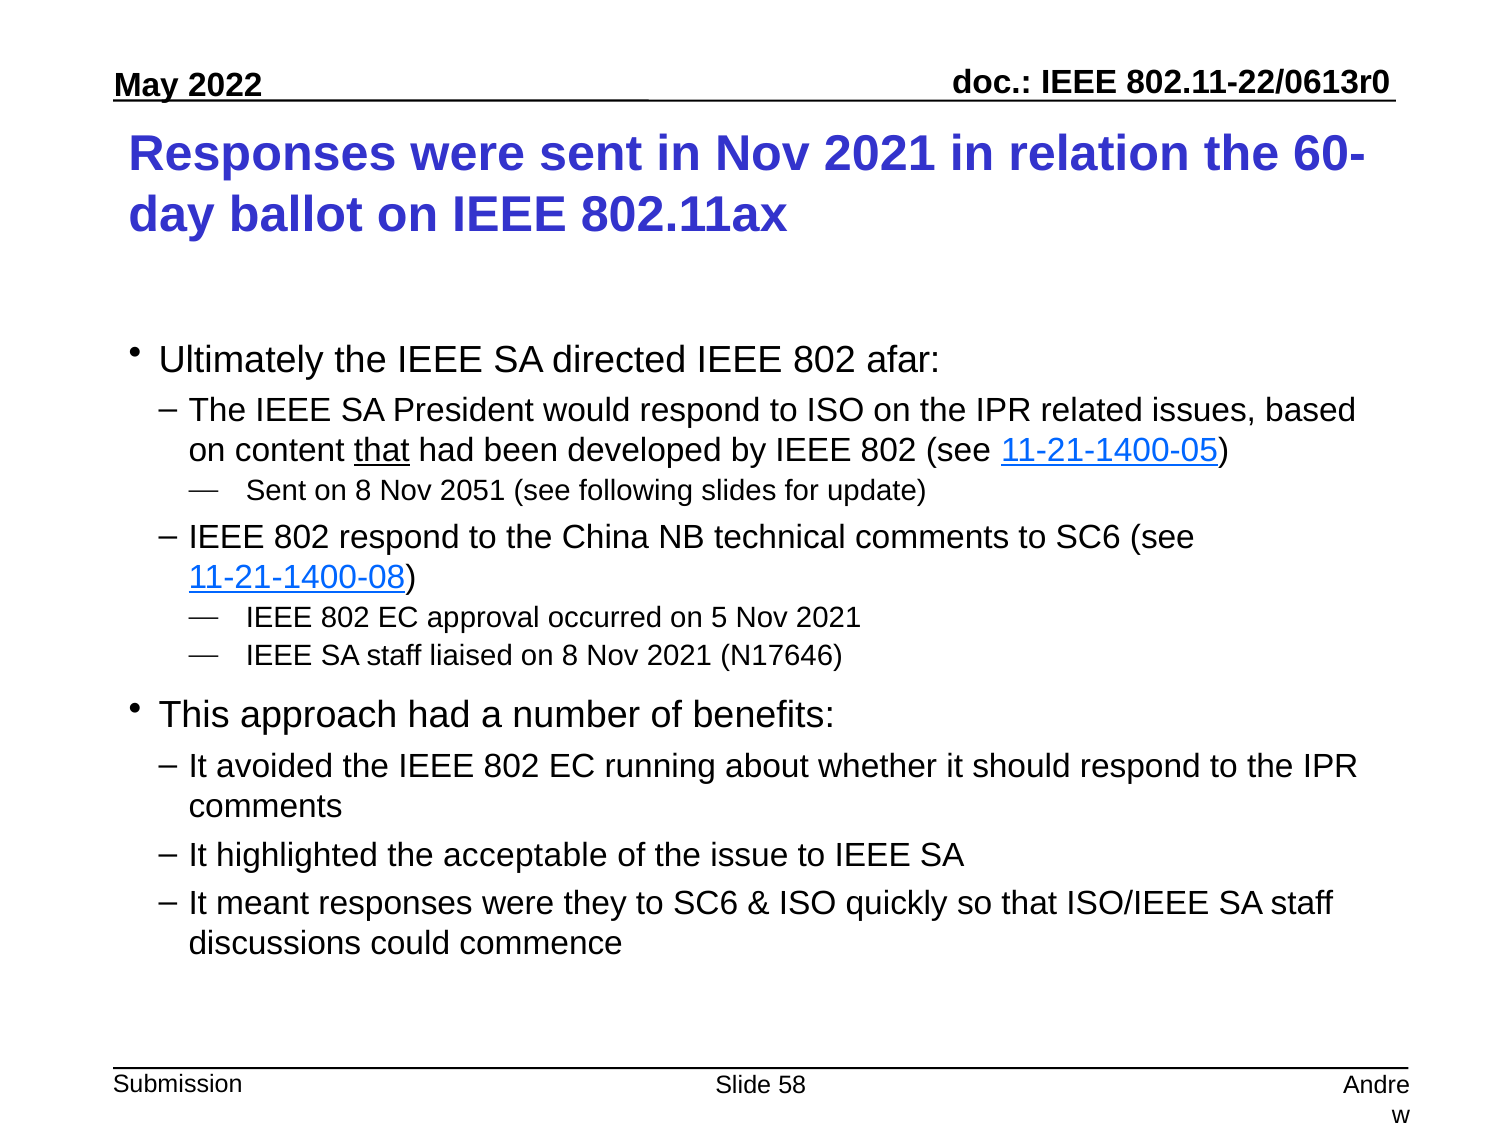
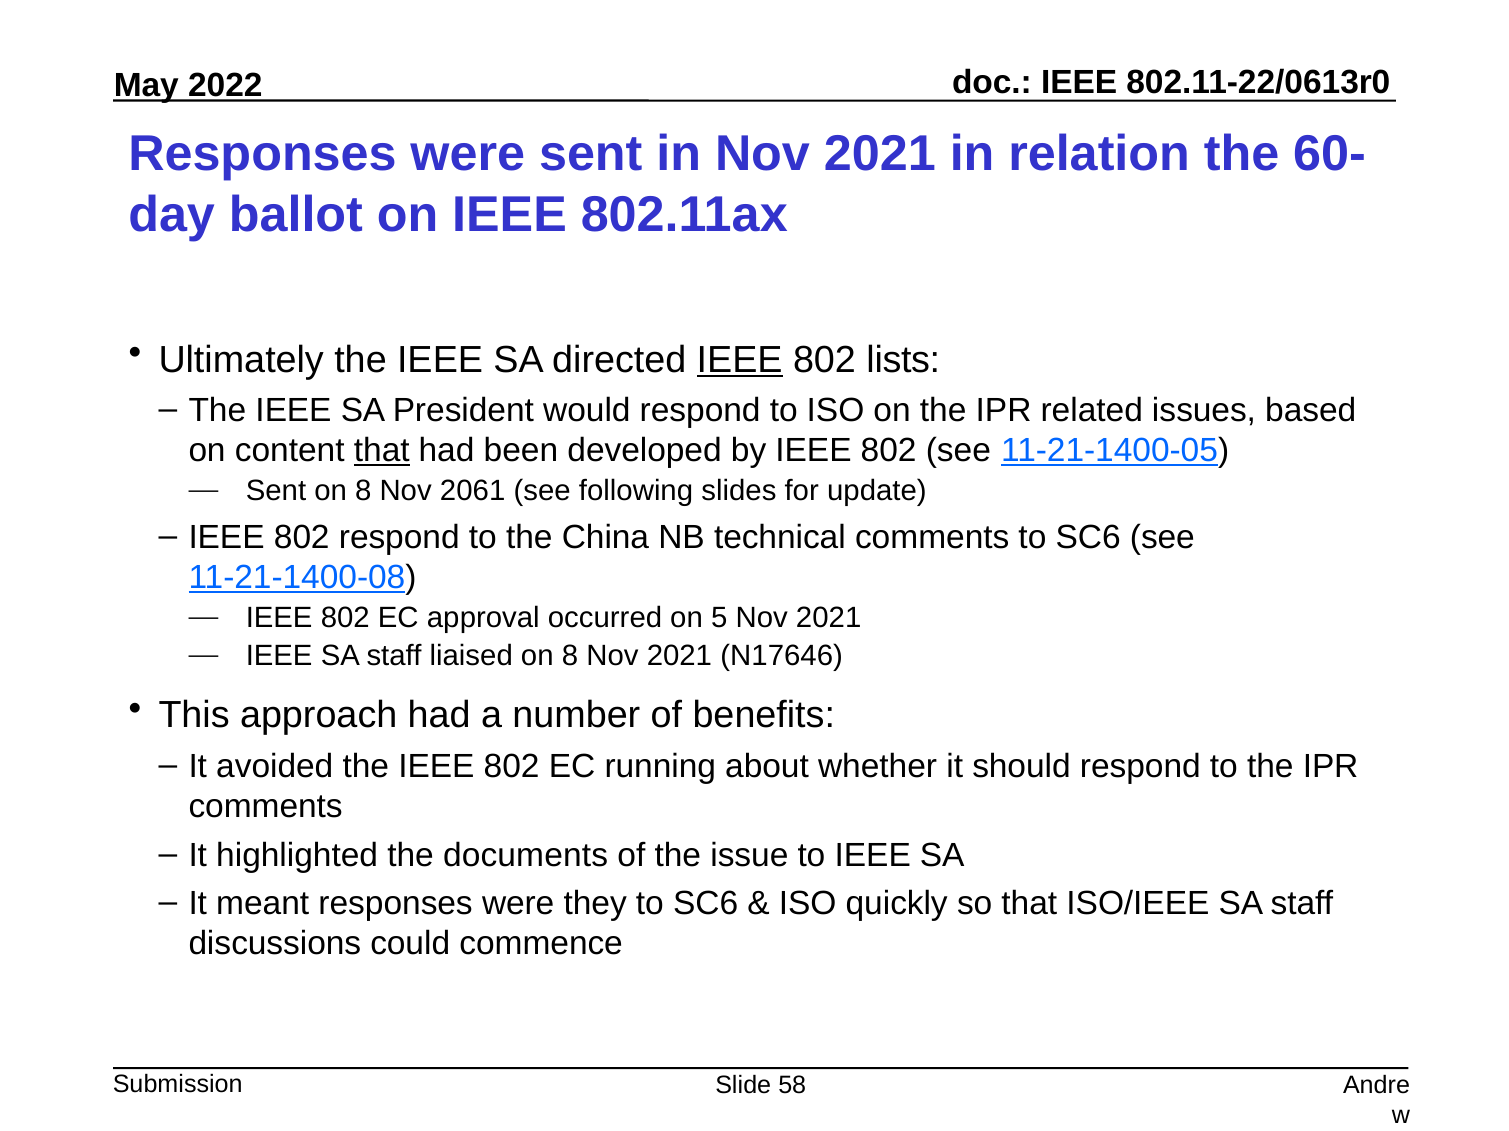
IEEE at (740, 360) underline: none -> present
afar: afar -> lists
2051: 2051 -> 2061
acceptable: acceptable -> documents
